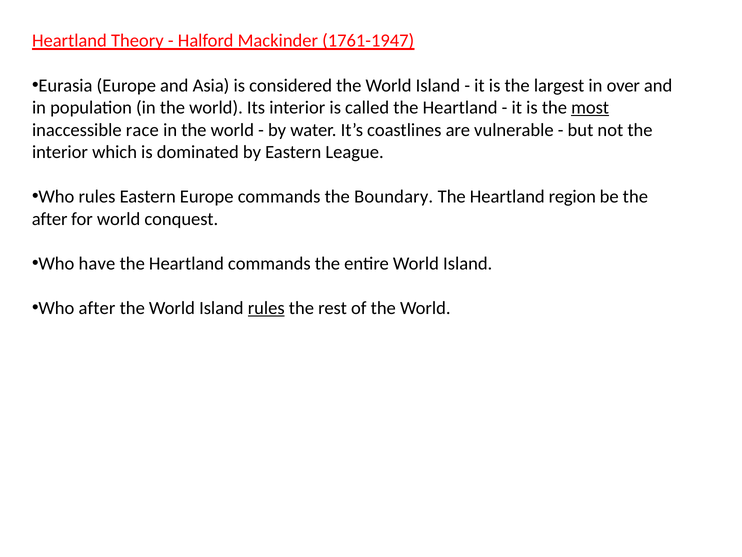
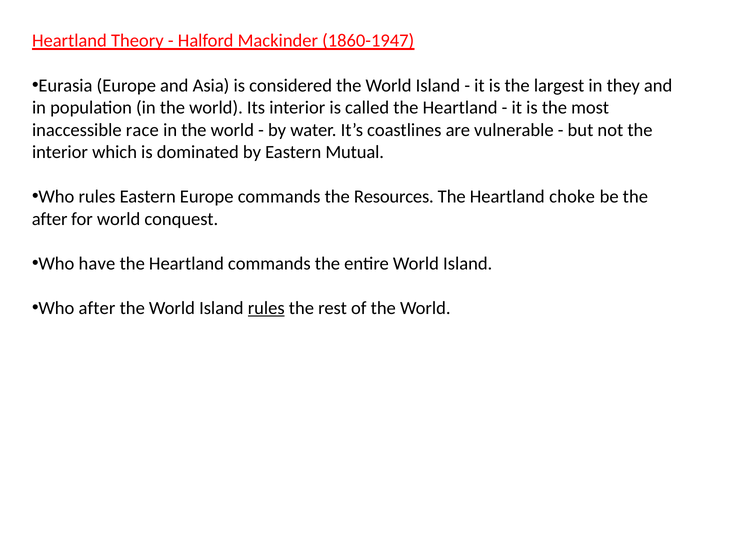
1761-1947: 1761-1947 -> 1860-1947
over: over -> they
most underline: present -> none
League: League -> Mutual
Boundary: Boundary -> Resources
region: region -> choke
